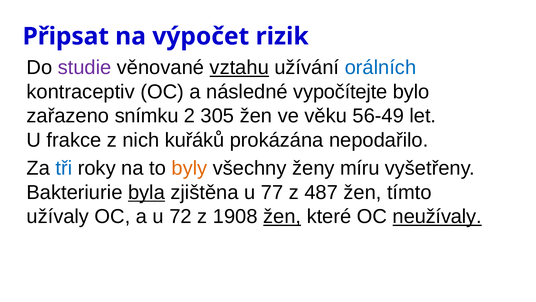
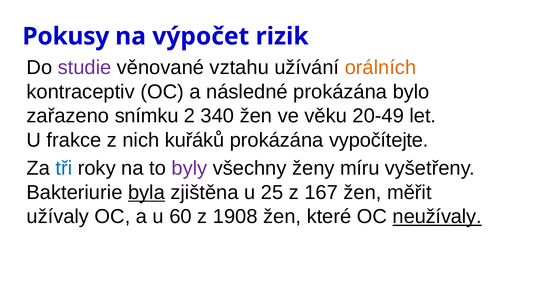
Připsat: Připsat -> Pokusy
vztahu underline: present -> none
orálních colour: blue -> orange
následné vypočítejte: vypočítejte -> prokázána
305: 305 -> 340
56-49: 56-49 -> 20-49
nepodařilo: nepodařilo -> vypočítejte
byly colour: orange -> purple
77: 77 -> 25
487: 487 -> 167
tímto: tímto -> měřit
72: 72 -> 60
žen at (282, 216) underline: present -> none
